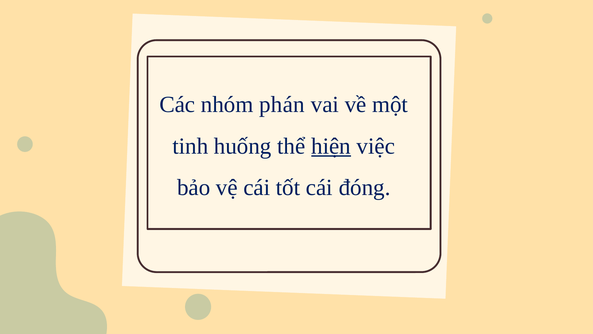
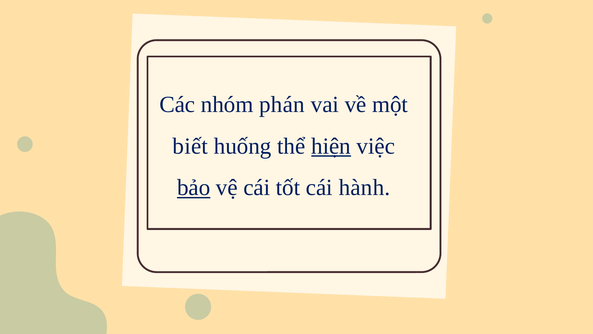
tinh: tinh -> biết
bảo underline: none -> present
đóng: đóng -> hành
